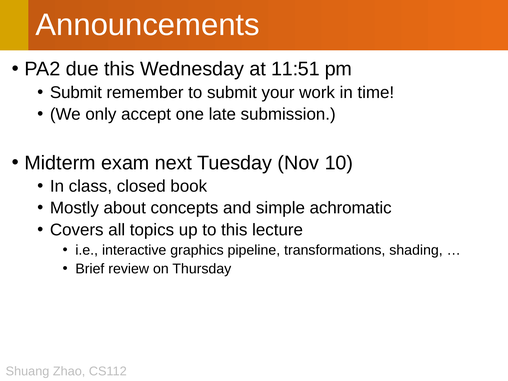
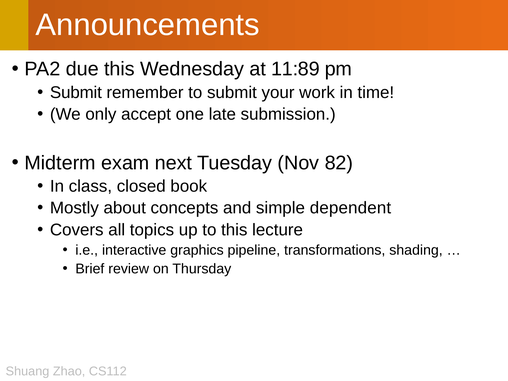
11:51: 11:51 -> 11:89
10: 10 -> 82
achromatic: achromatic -> dependent
